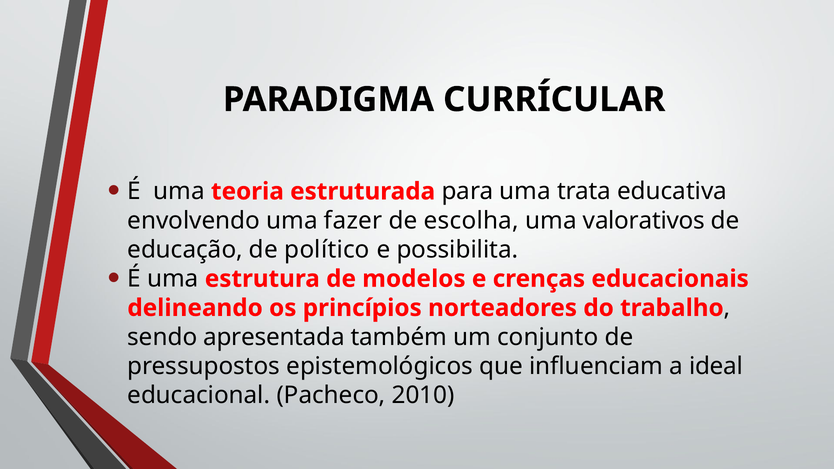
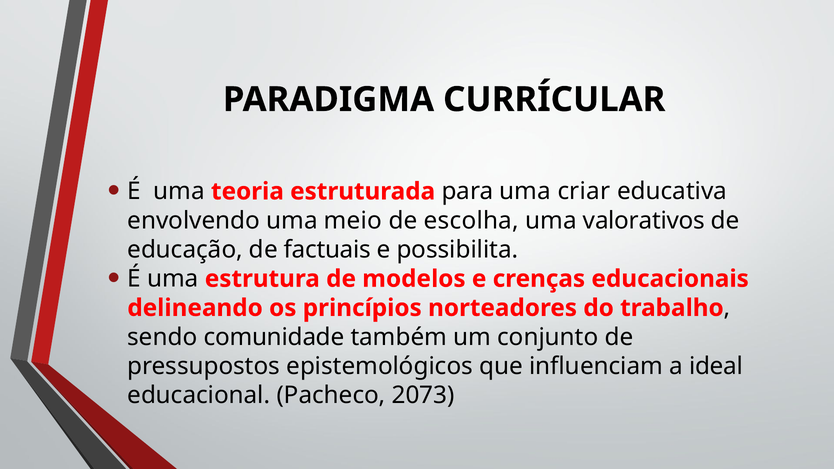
trata: trata -> criar
fazer: fazer -> meio
político: político -> factuais
apresentada: apresentada -> comunidade
2010: 2010 -> 2073
